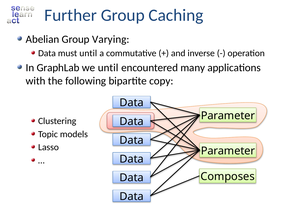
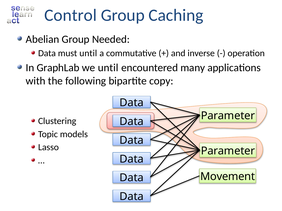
Further: Further -> Control
Varying: Varying -> Needed
Composes: Composes -> Movement
